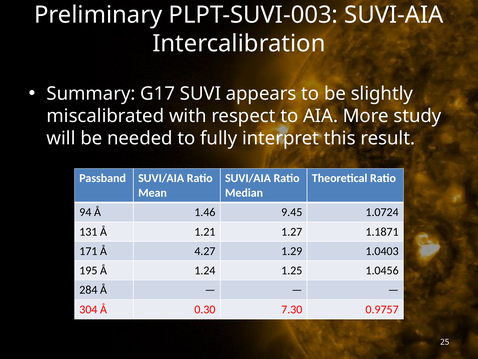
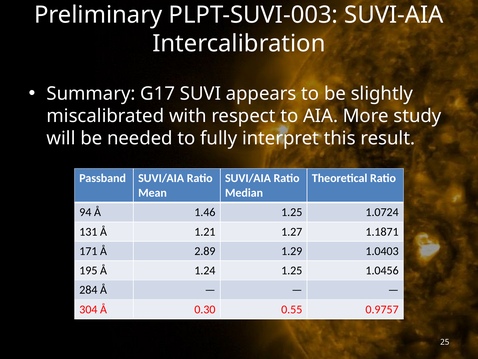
1.46 9.45: 9.45 -> 1.25
4.27: 4.27 -> 2.89
7.30: 7.30 -> 0.55
